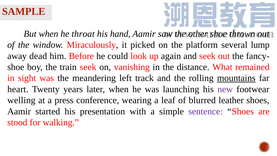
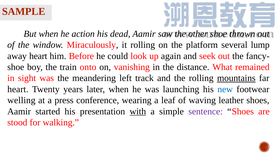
throat: throat -> action
hand: hand -> dead
it picked: picked -> rolling
away dead: dead -> heart
train seek: seek -> onto
new colour: purple -> blue
blurred: blurred -> waving
with underline: none -> present
